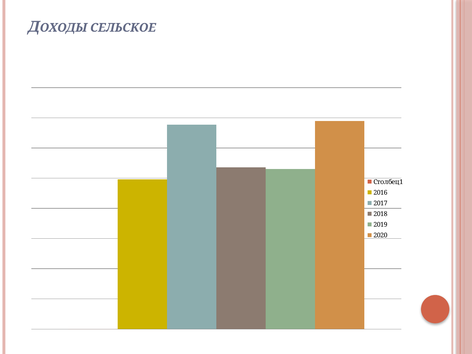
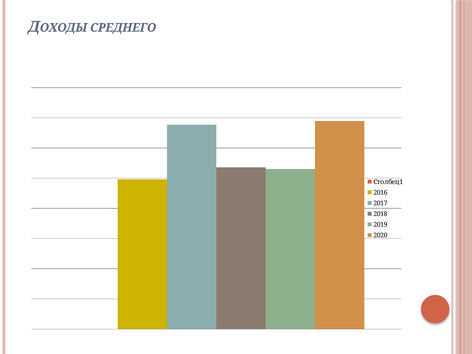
СЕЛЬСКОЕ: СЕЛЬСКОЕ -> СРЕДНЕГО
